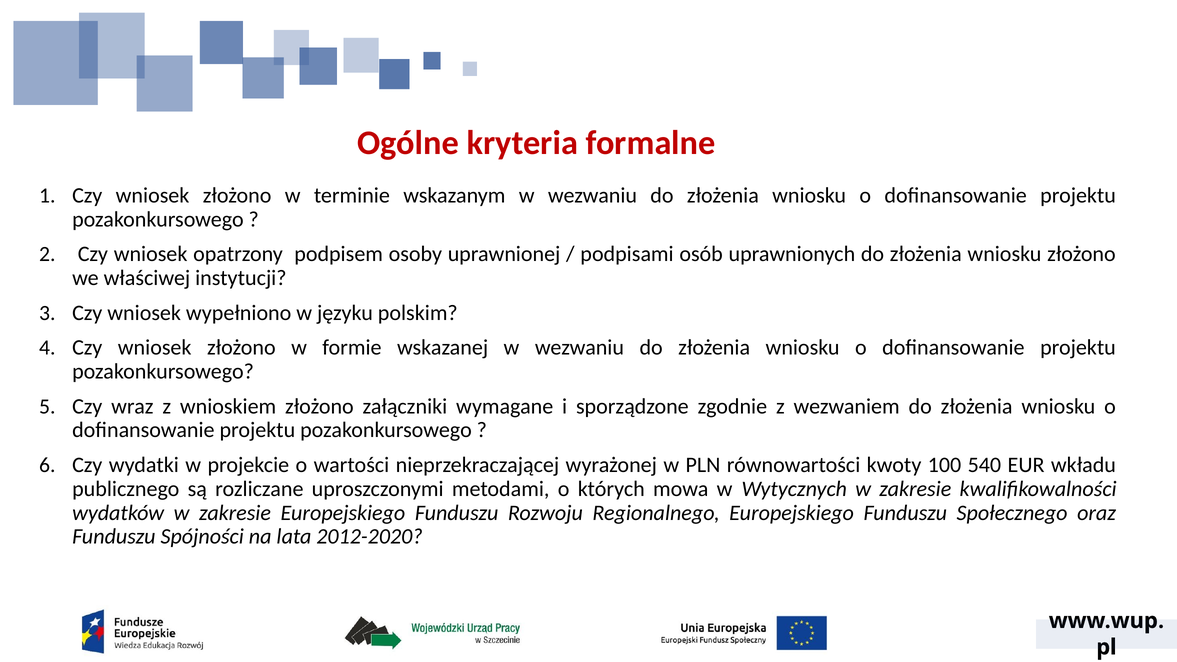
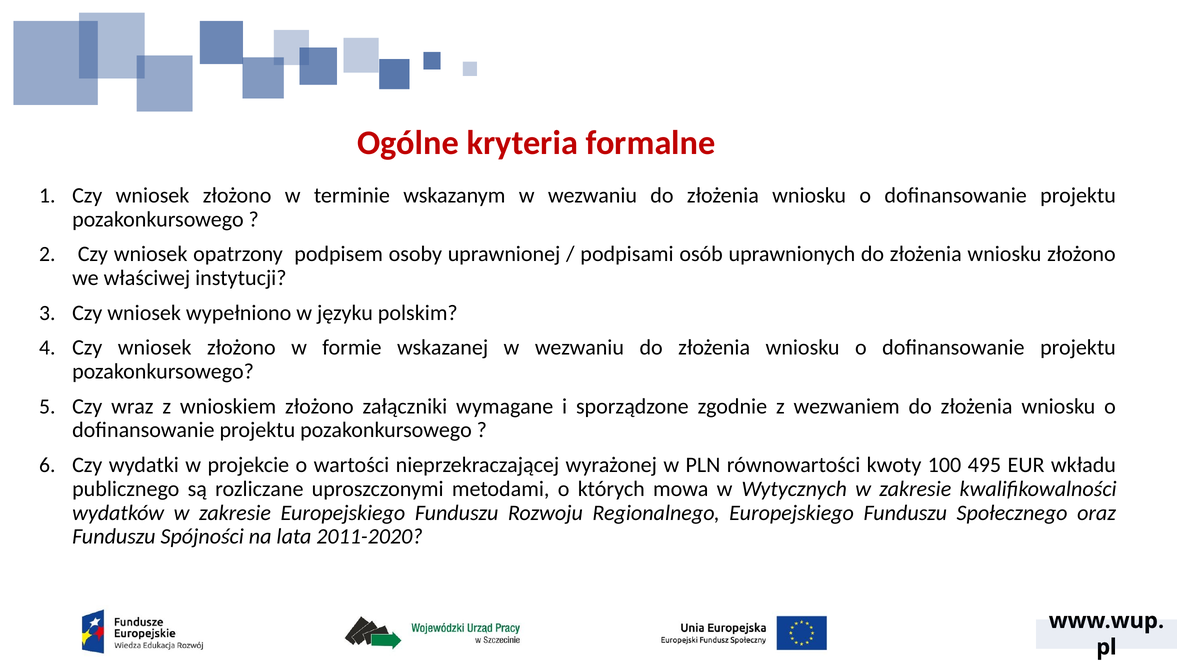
540: 540 -> 495
2012-2020: 2012-2020 -> 2011-2020
